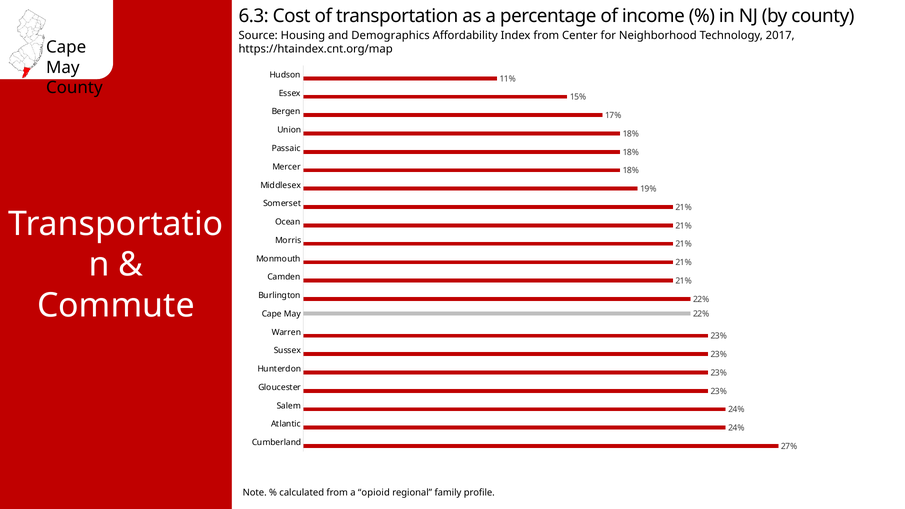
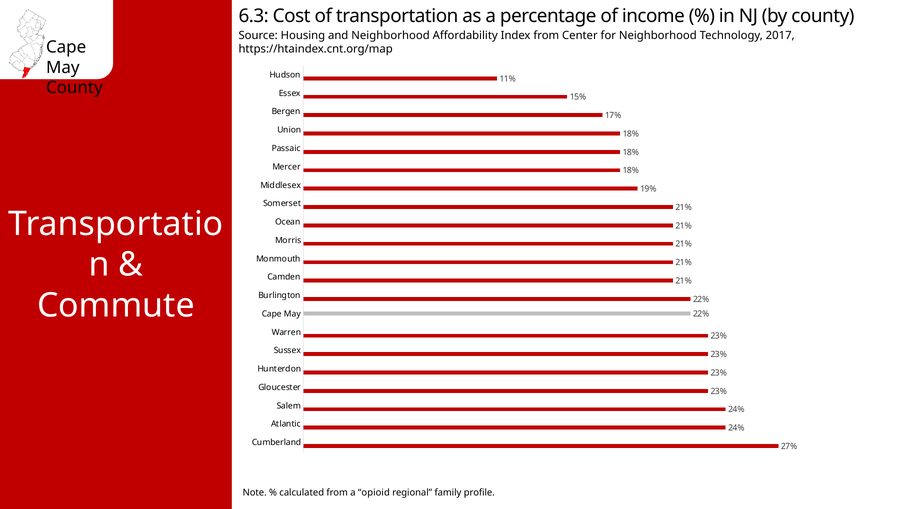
and Demographics: Demographics -> Neighborhood
